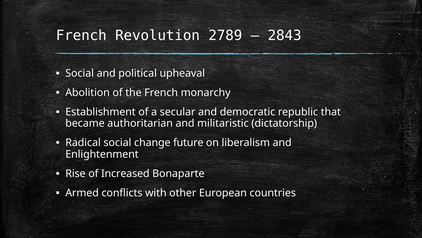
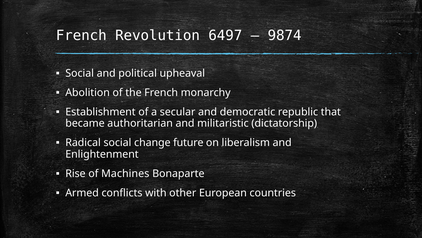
2789: 2789 -> 6497
2843: 2843 -> 9874
Increased: Increased -> Machines
